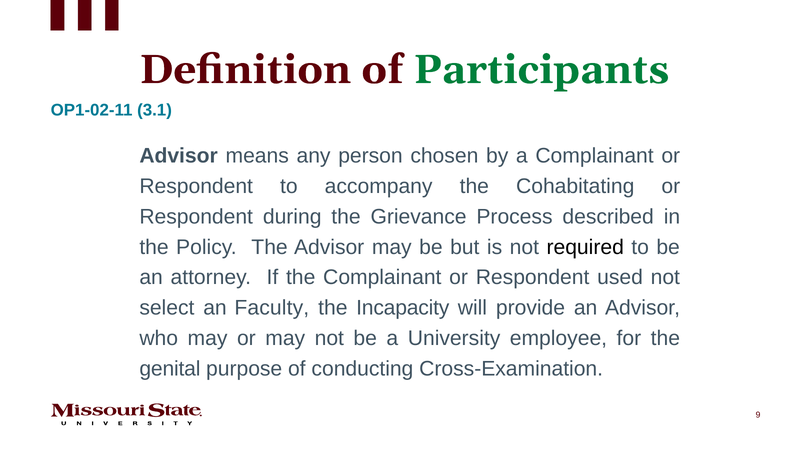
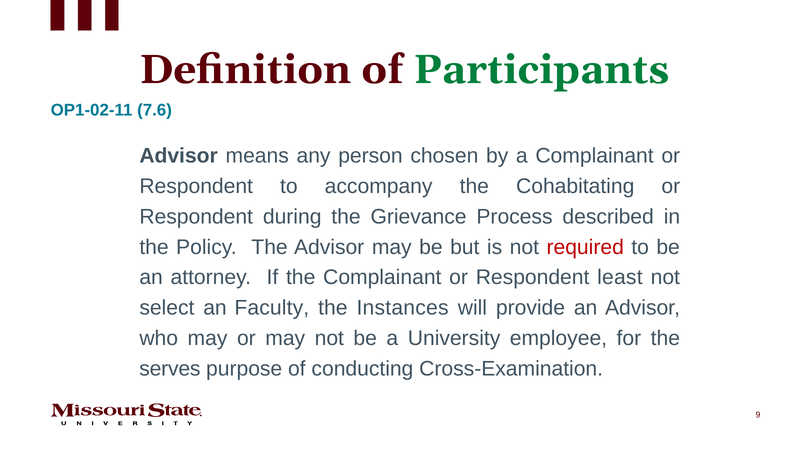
3.1: 3.1 -> 7.6
required colour: black -> red
used: used -> least
Incapacity: Incapacity -> Instances
genital: genital -> serves
